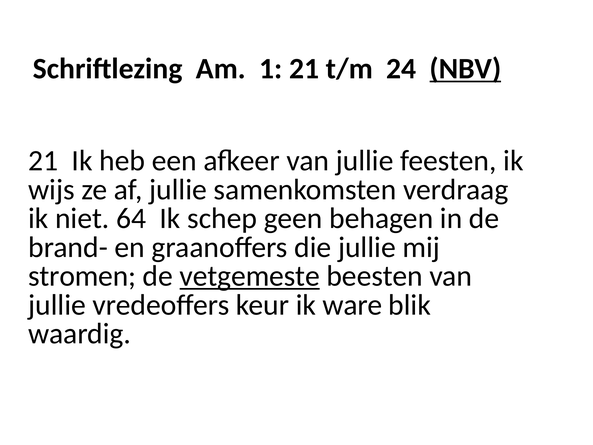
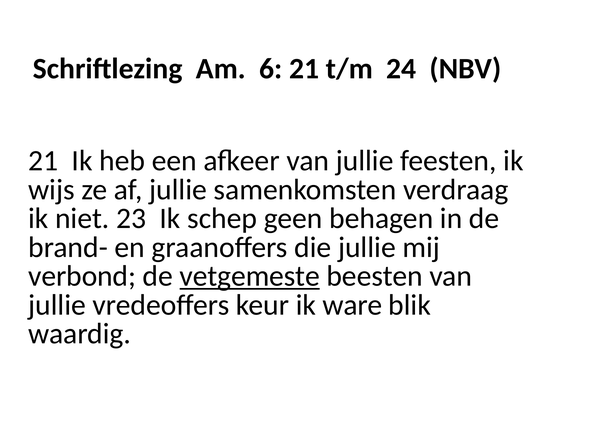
1: 1 -> 6
NBV underline: present -> none
64: 64 -> 23
stromen: stromen -> verbond
